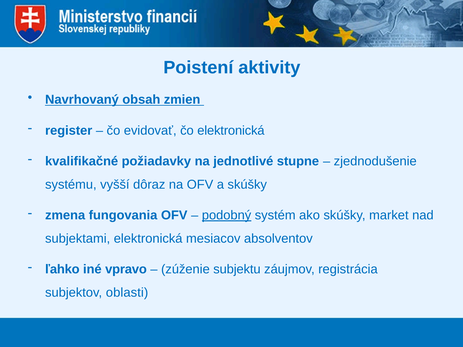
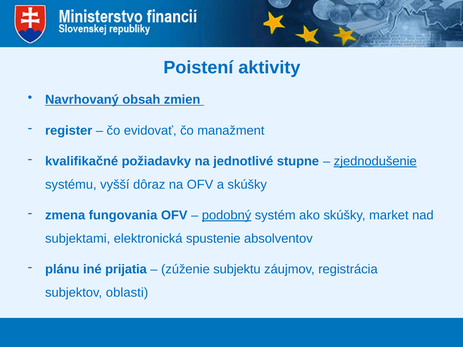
čo elektronická: elektronická -> manažment
zjednodušenie underline: none -> present
mesiacov: mesiacov -> spustenie
ľahko: ľahko -> plánu
vpravo: vpravo -> prijatia
